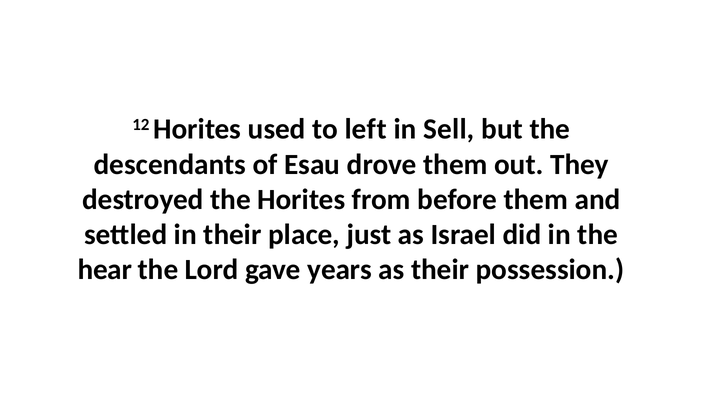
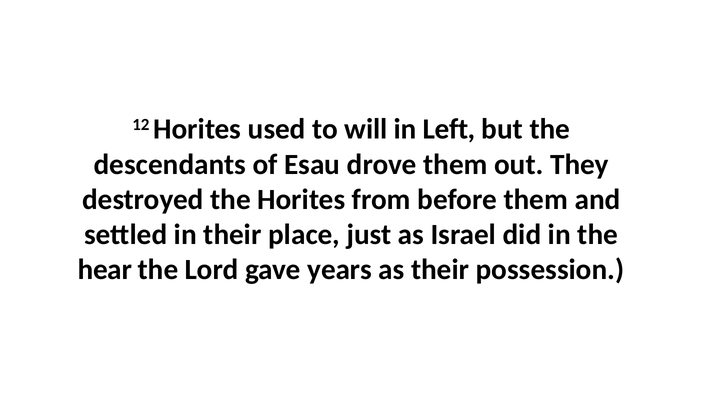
left: left -> will
Sell: Sell -> Left
